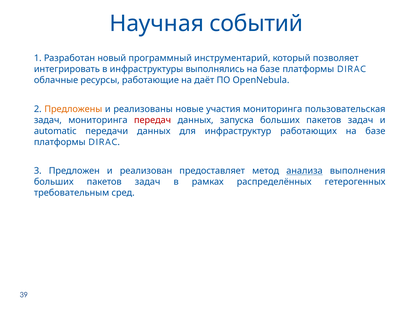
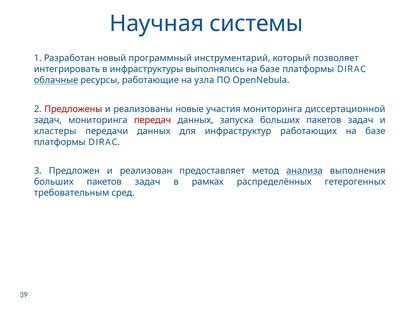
событий: событий -> системы
облачные underline: none -> present
даёт: даёт -> узла
Предложены colour: orange -> red
пользовательская: пользовательская -> диссертационной
automatic: automatic -> кластеры
